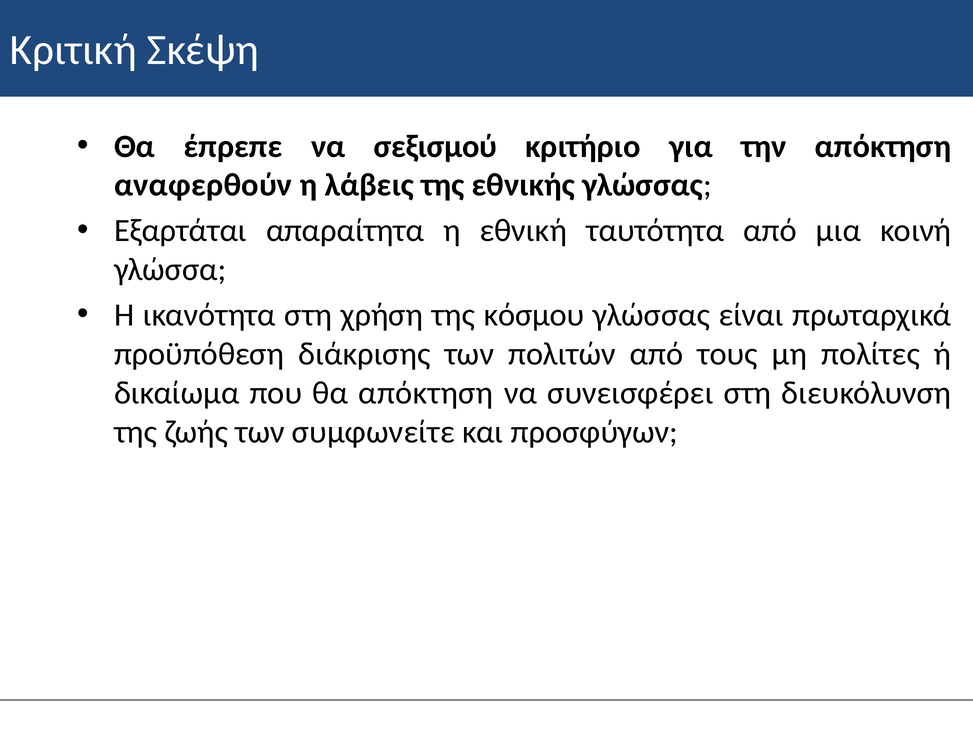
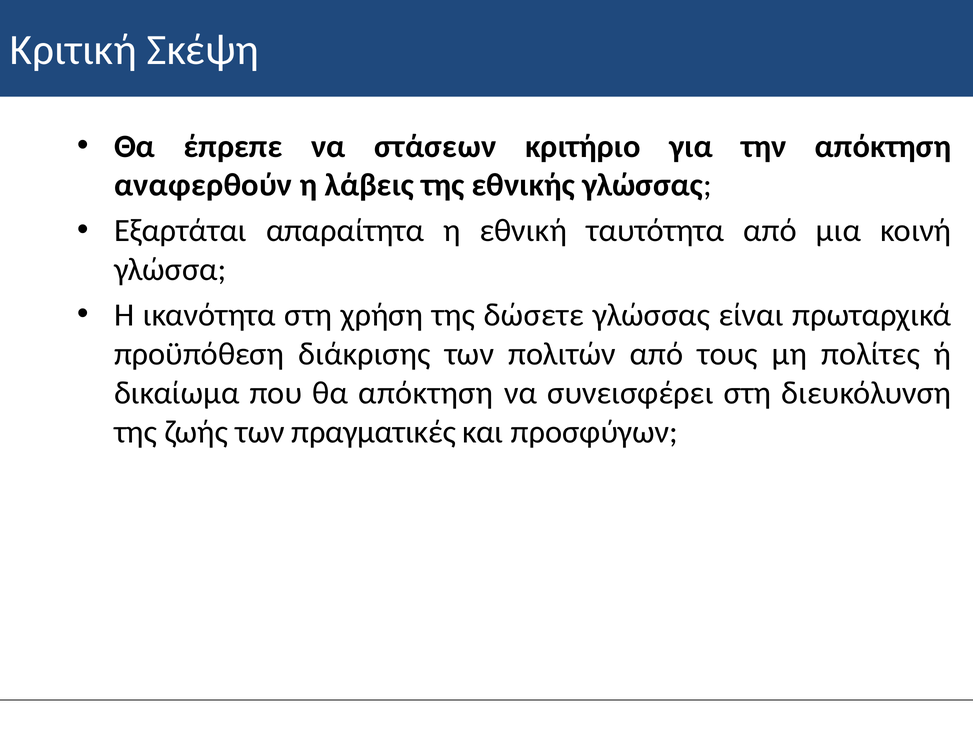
σεξισμού: σεξισμού -> στάσεων
κόσμου: κόσμου -> δώσετε
συμφωνείτε: συμφωνείτε -> πραγματικές
